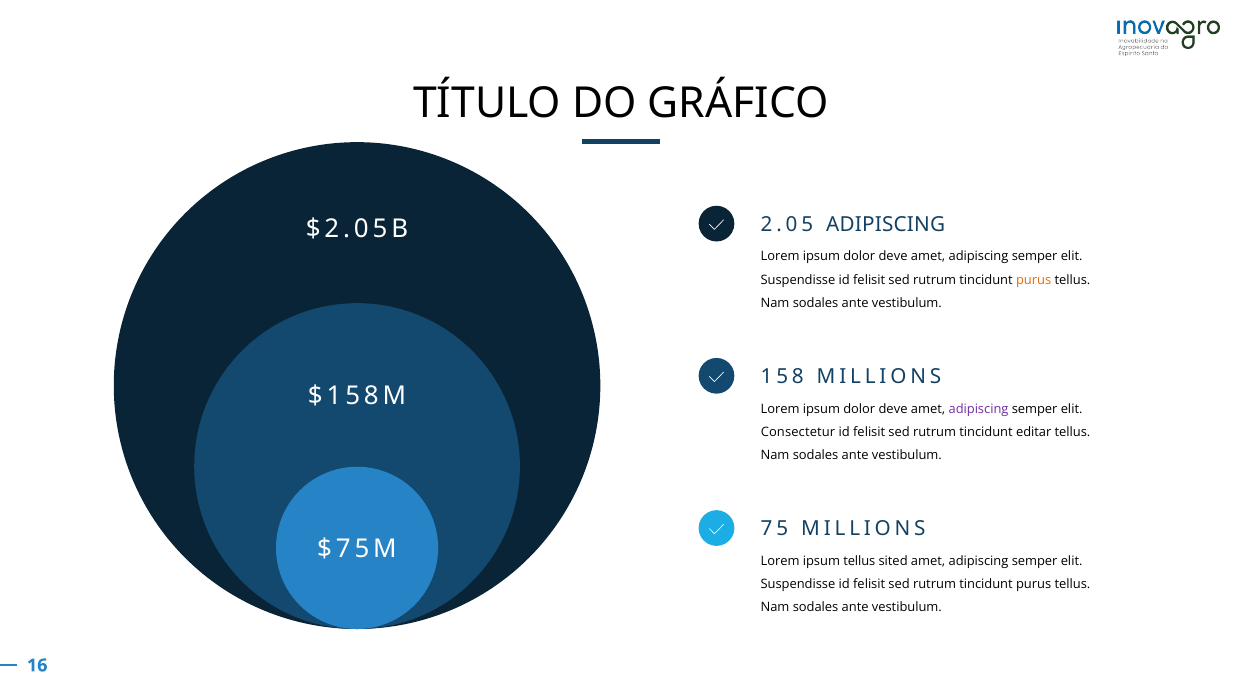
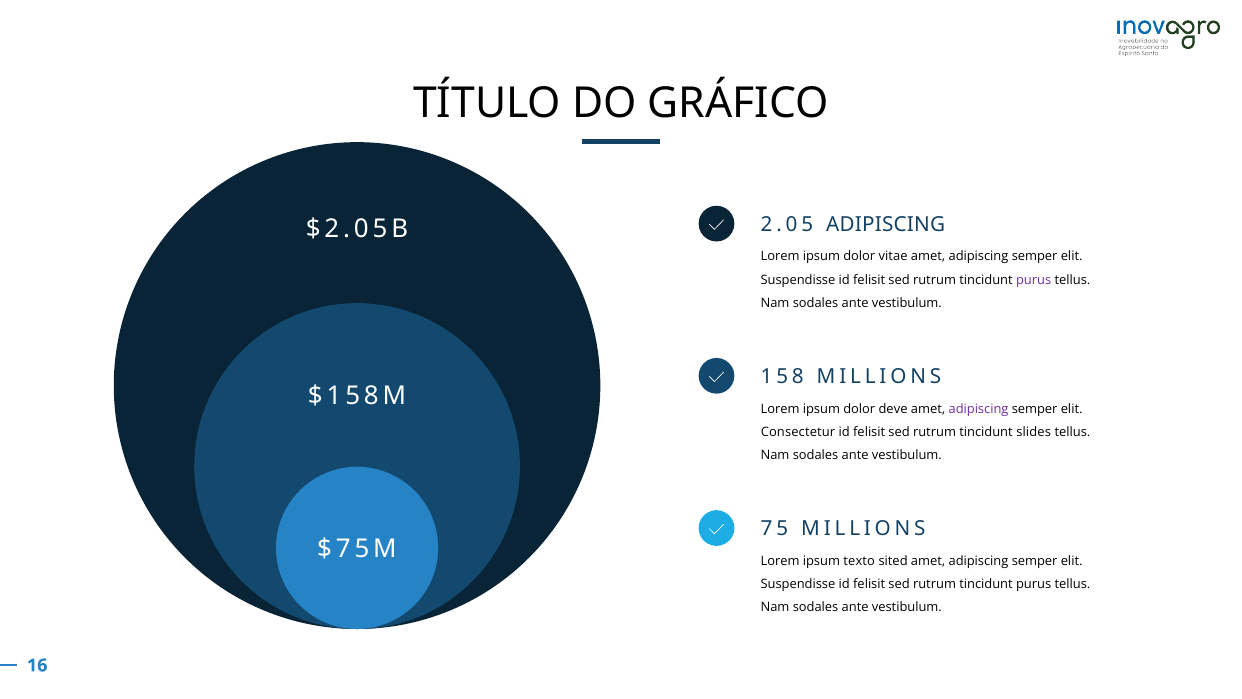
deve at (893, 256): deve -> vitae
purus at (1034, 280) colour: orange -> purple
editar: editar -> slides
ipsum tellus: tellus -> texto
